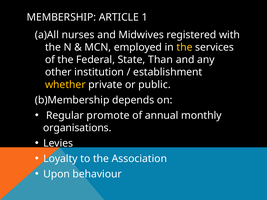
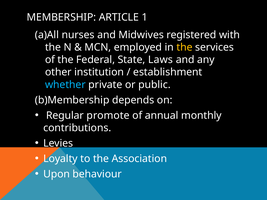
Than: Than -> Laws
whether colour: yellow -> light blue
organisations: organisations -> contributions
